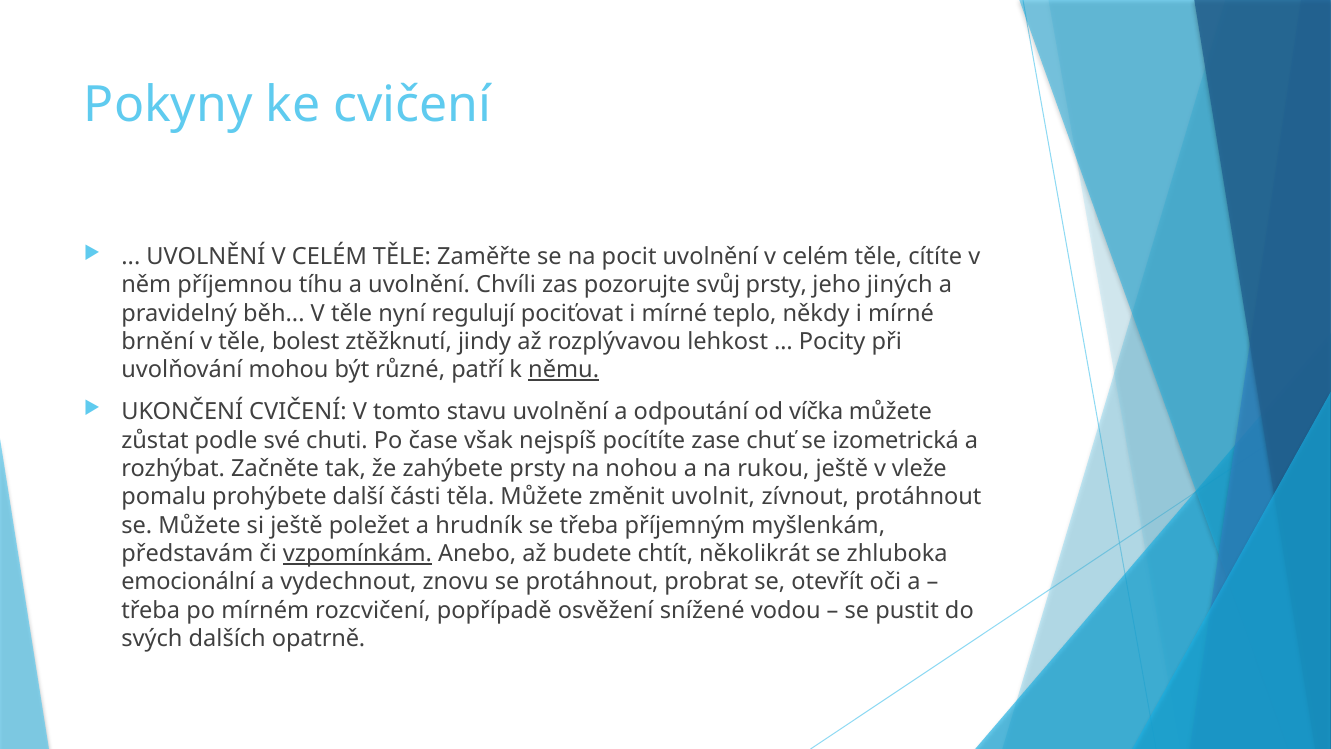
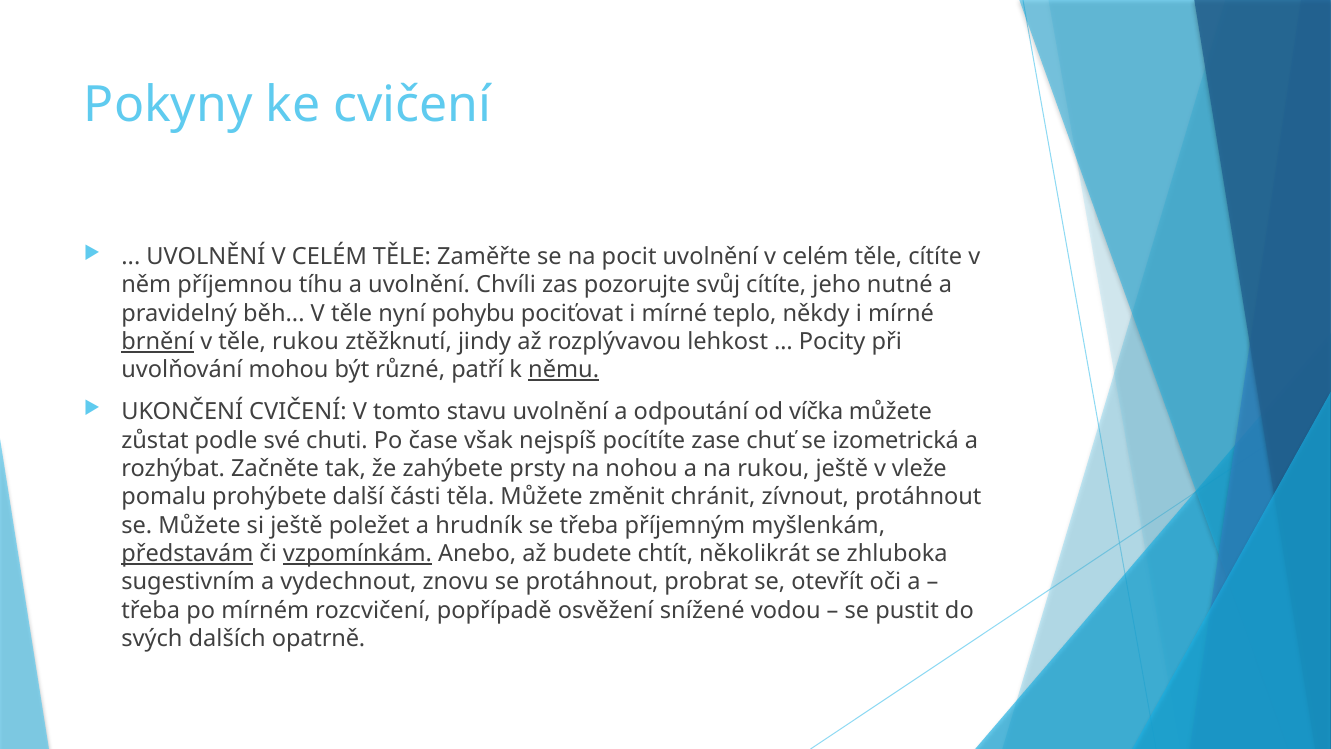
svůj prsty: prsty -> cítíte
jiných: jiných -> nutné
regulují: regulují -> pohybu
brnění underline: none -> present
těle bolest: bolest -> rukou
uvolnit: uvolnit -> chránit
představám underline: none -> present
emocionální: emocionální -> sugestivním
